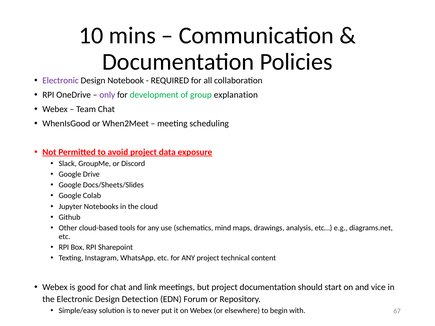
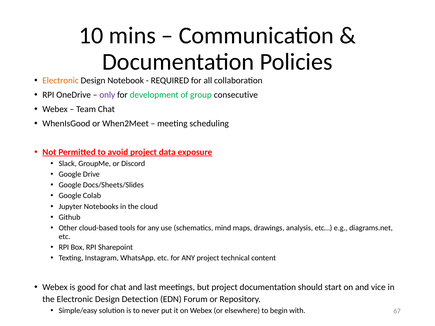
Electronic at (61, 81) colour: purple -> orange
explanation: explanation -> consecutive
link: link -> last
